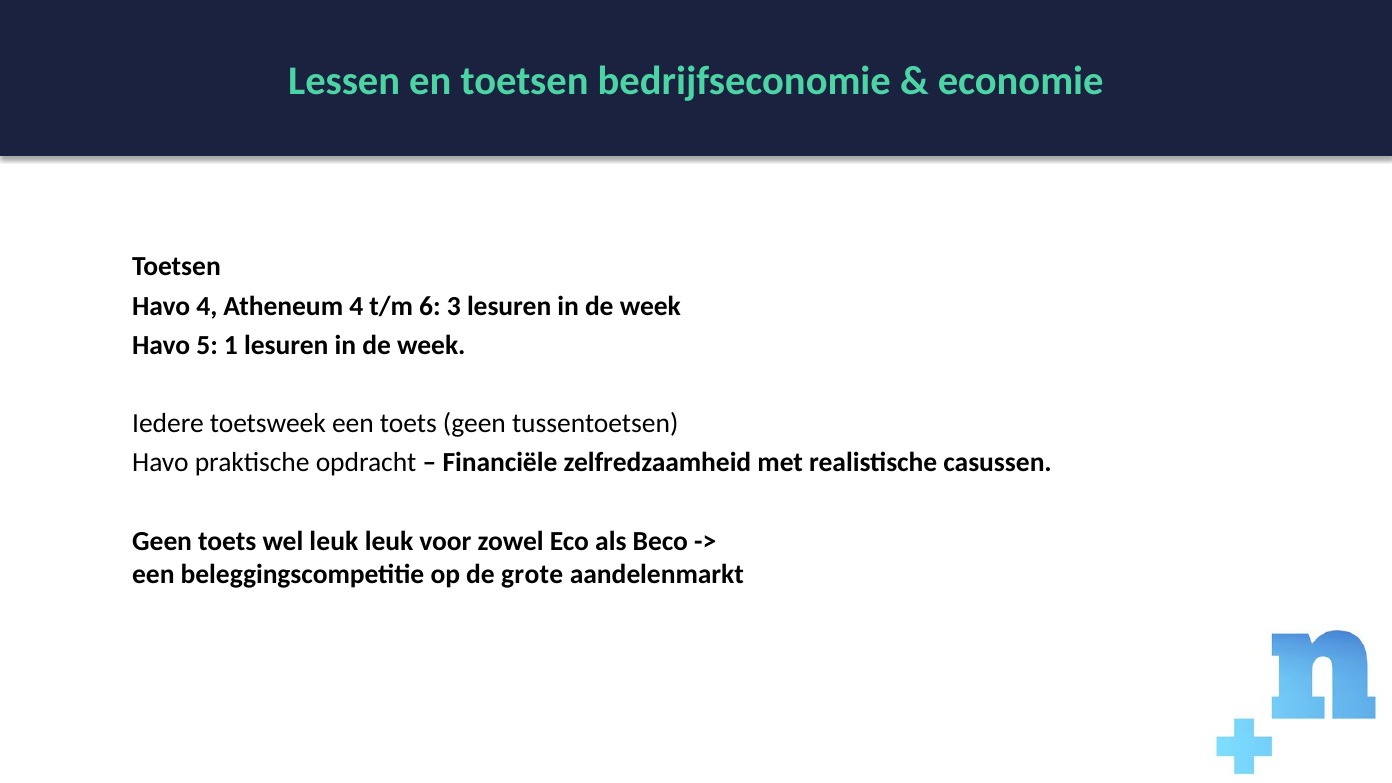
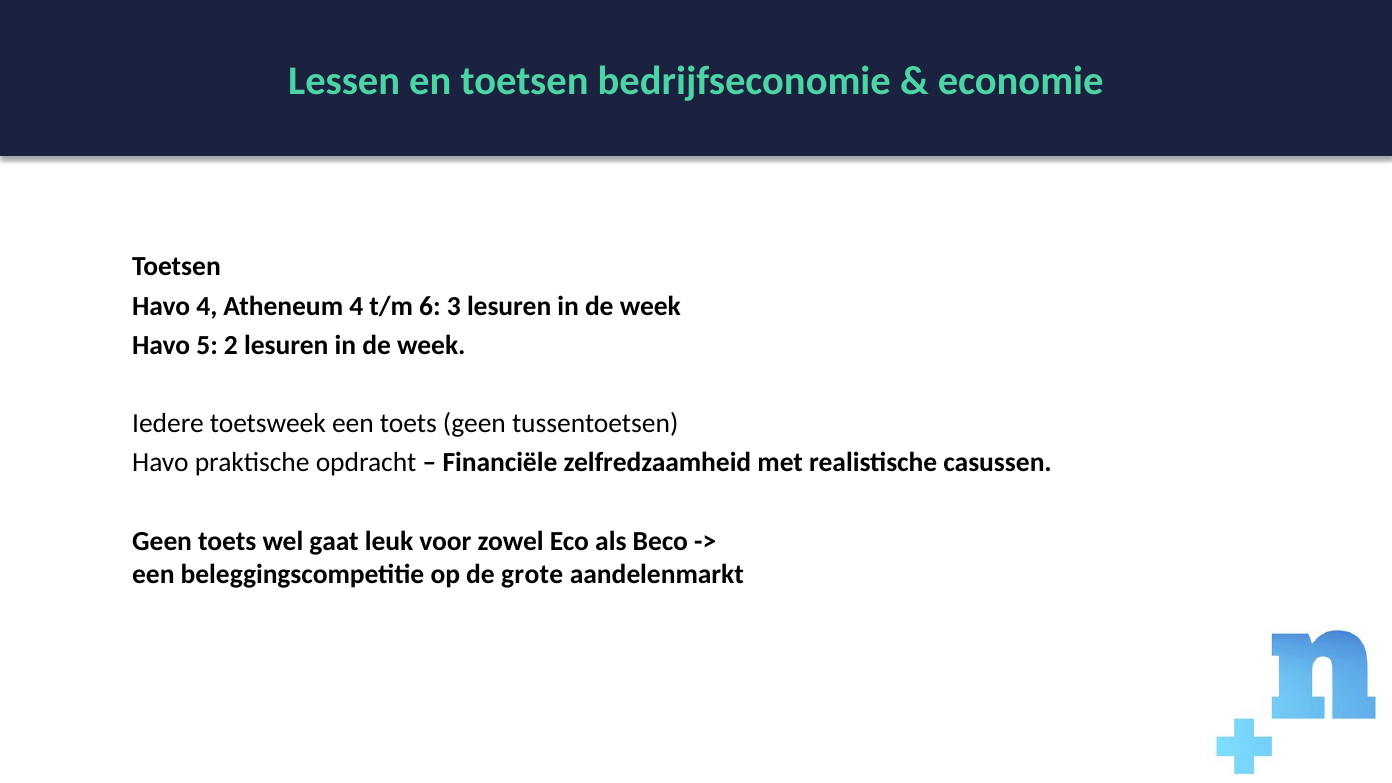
1: 1 -> 2
wel leuk: leuk -> gaat
